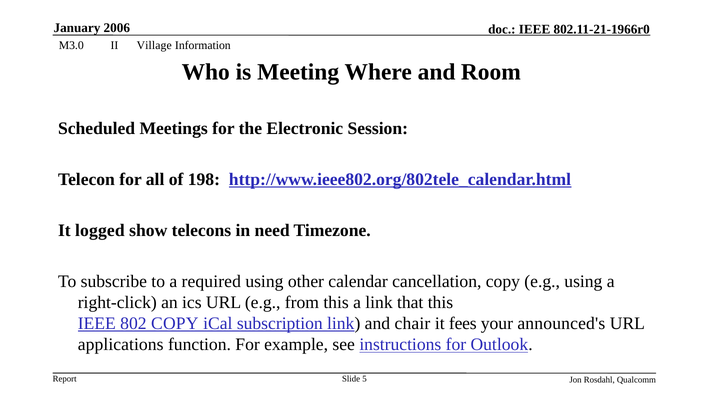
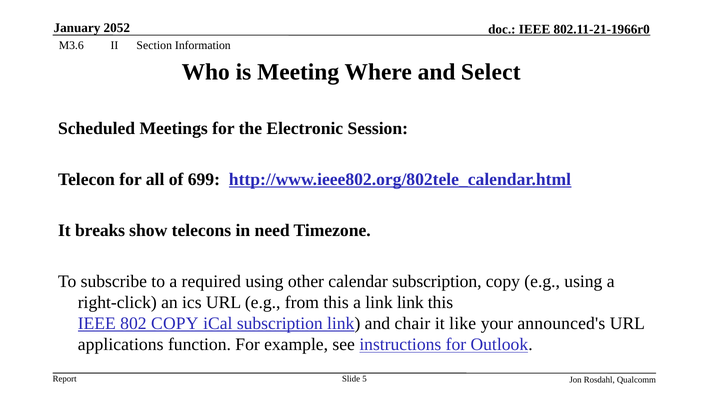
2006: 2006 -> 2052
M3.0: M3.0 -> M3.6
Village: Village -> Section
Room: Room -> Select
198: 198 -> 699
logged: logged -> breaks
calendar cancellation: cancellation -> subscription
link that: that -> link
fees: fees -> like
